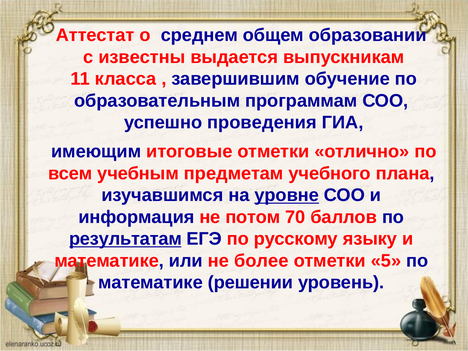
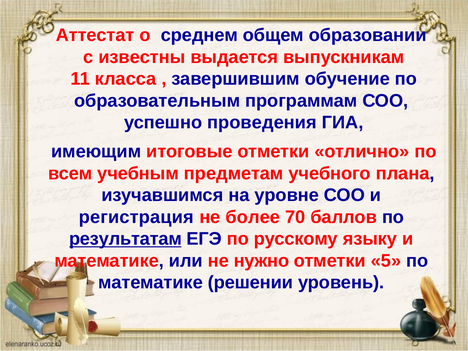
уровне underline: present -> none
информация: информация -> регистрация
потом: потом -> более
более: более -> нужно
